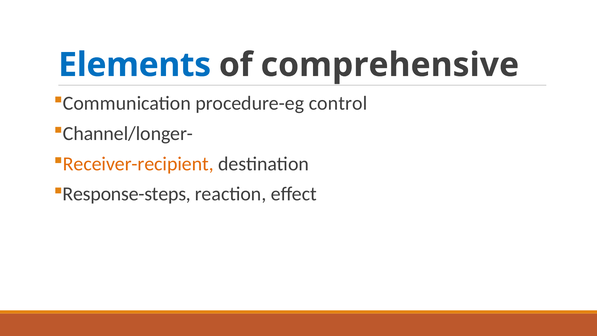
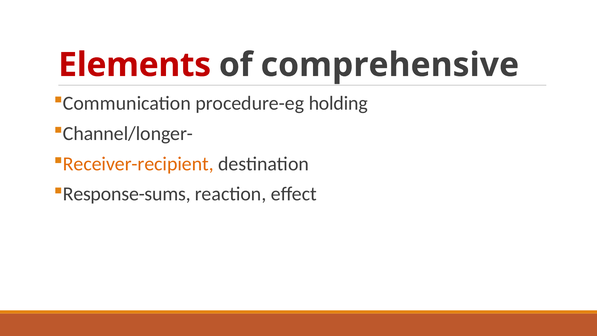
Elements colour: blue -> red
control: control -> holding
Response-steps: Response-steps -> Response-sums
